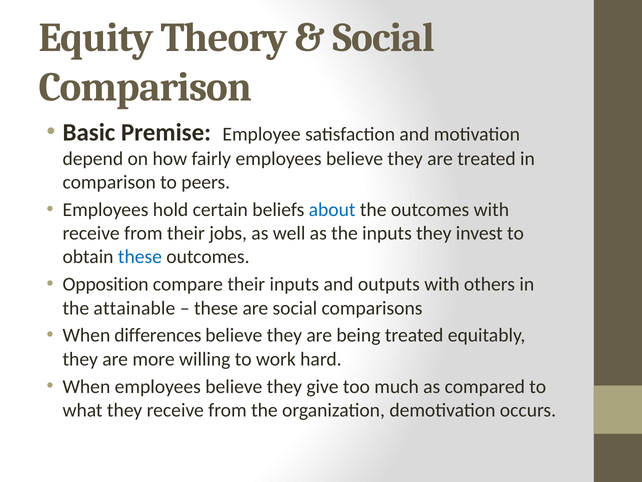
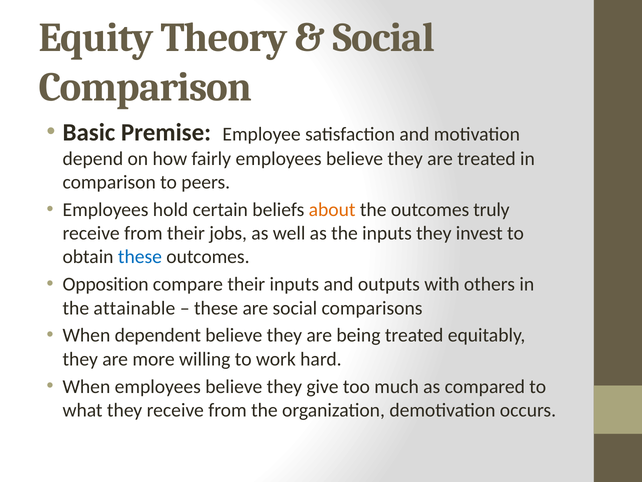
about colour: blue -> orange
outcomes with: with -> truly
differences: differences -> dependent
